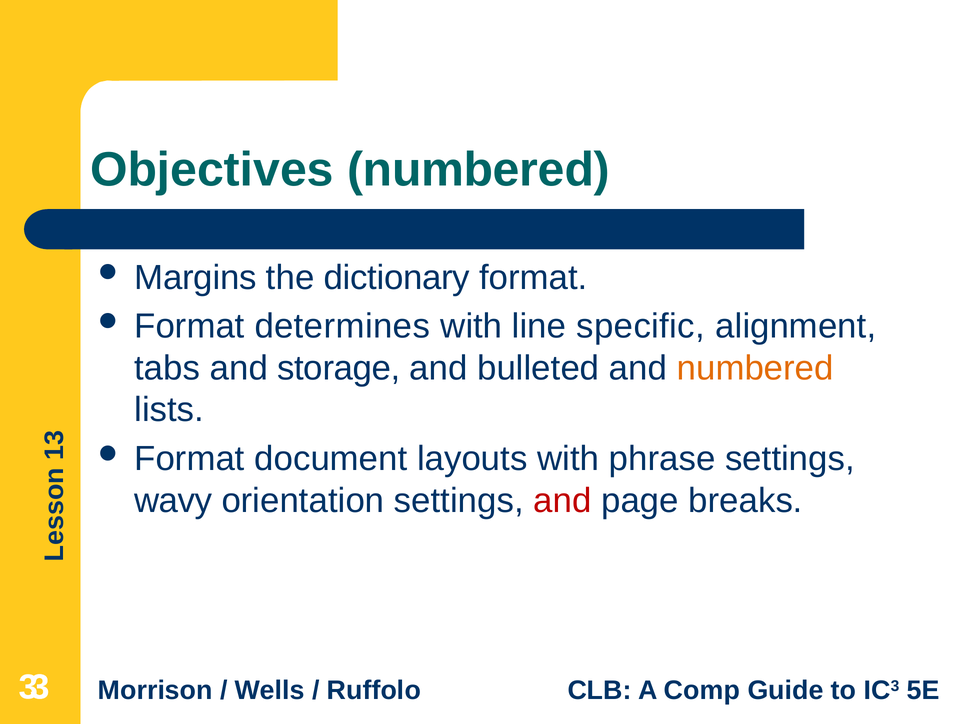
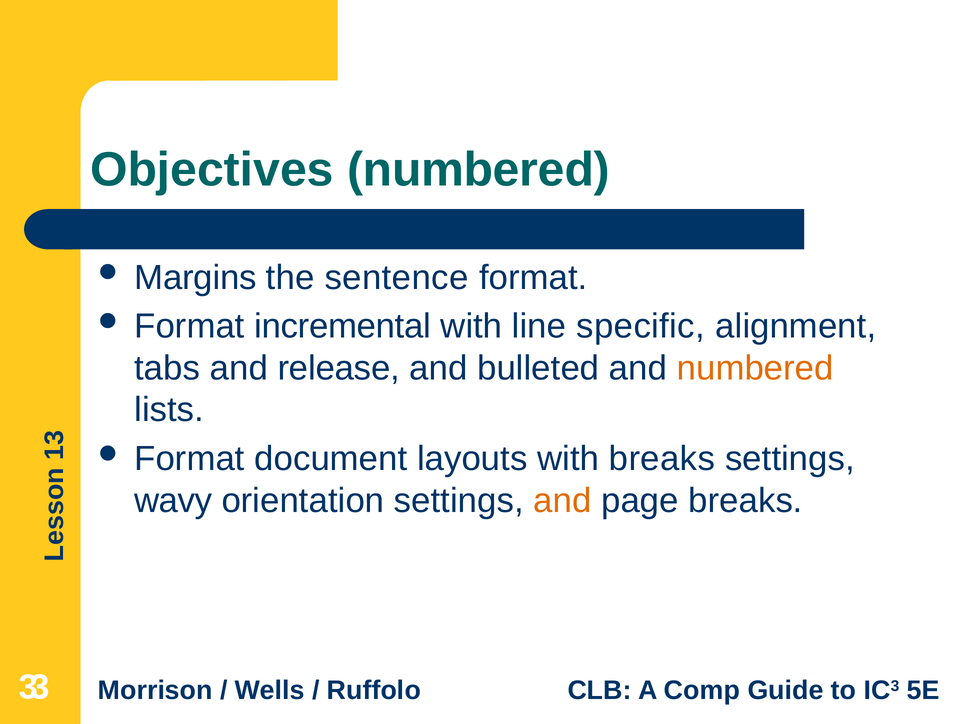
dictionary: dictionary -> sentence
determines: determines -> incremental
storage: storage -> release
with phrase: phrase -> breaks
and at (562, 500) colour: red -> orange
